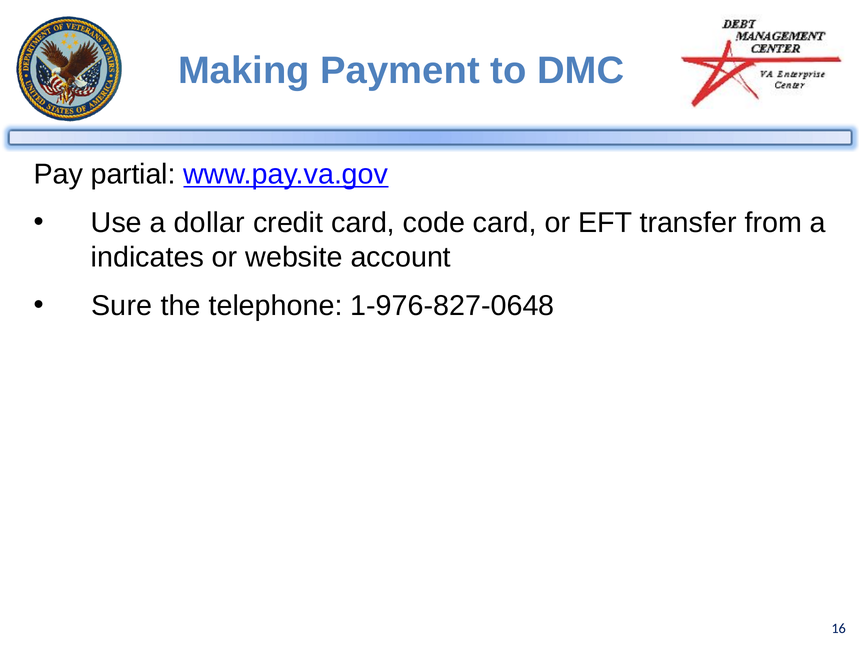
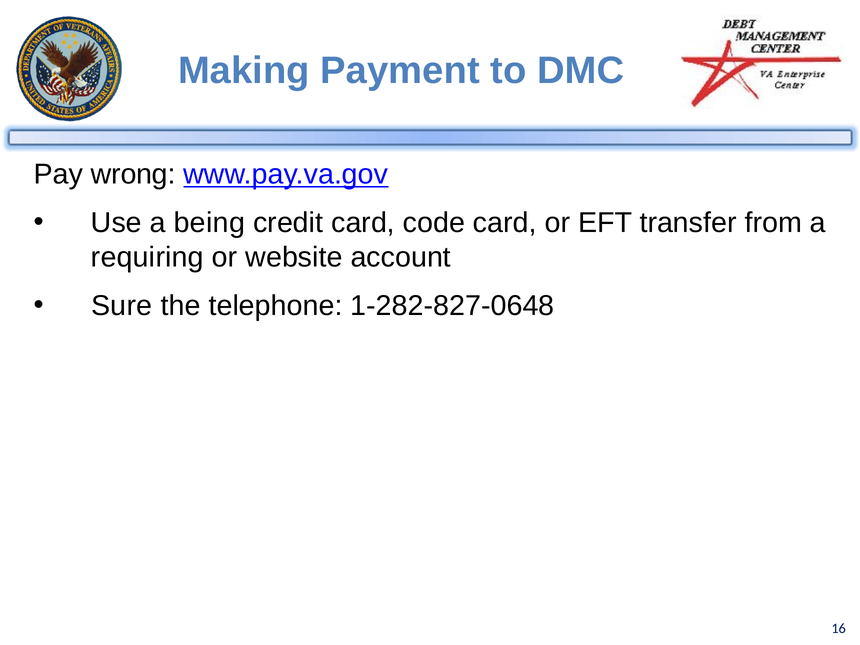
partial: partial -> wrong
dollar: dollar -> being
indicates: indicates -> requiring
1-976-827-0648: 1-976-827-0648 -> 1-282-827-0648
